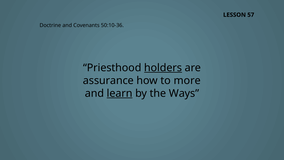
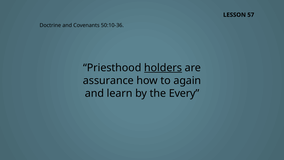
more: more -> again
learn underline: present -> none
Ways: Ways -> Every
